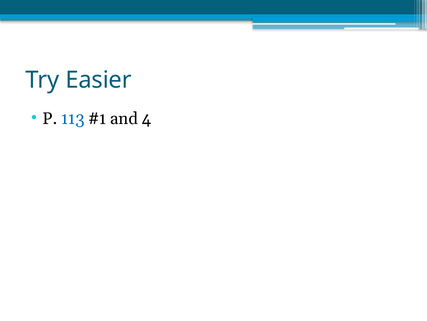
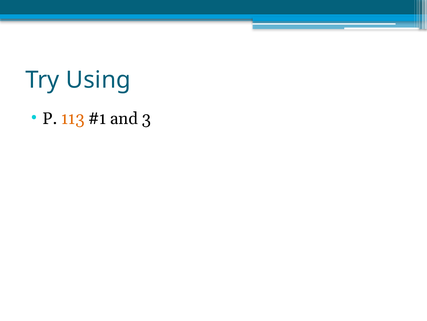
Easier: Easier -> Using
113 colour: blue -> orange
4: 4 -> 3
